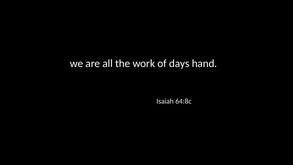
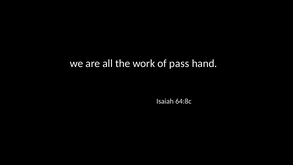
days: days -> pass
